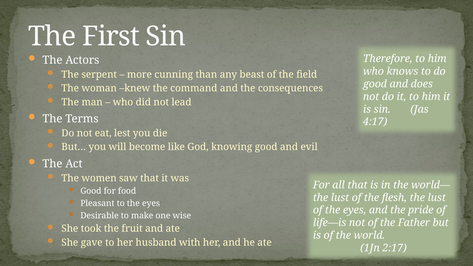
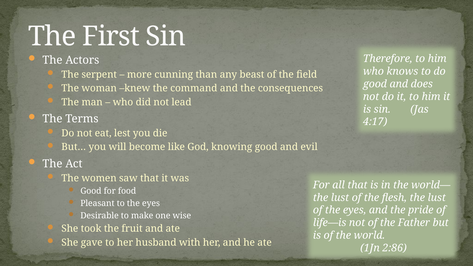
2:17: 2:17 -> 2:86
